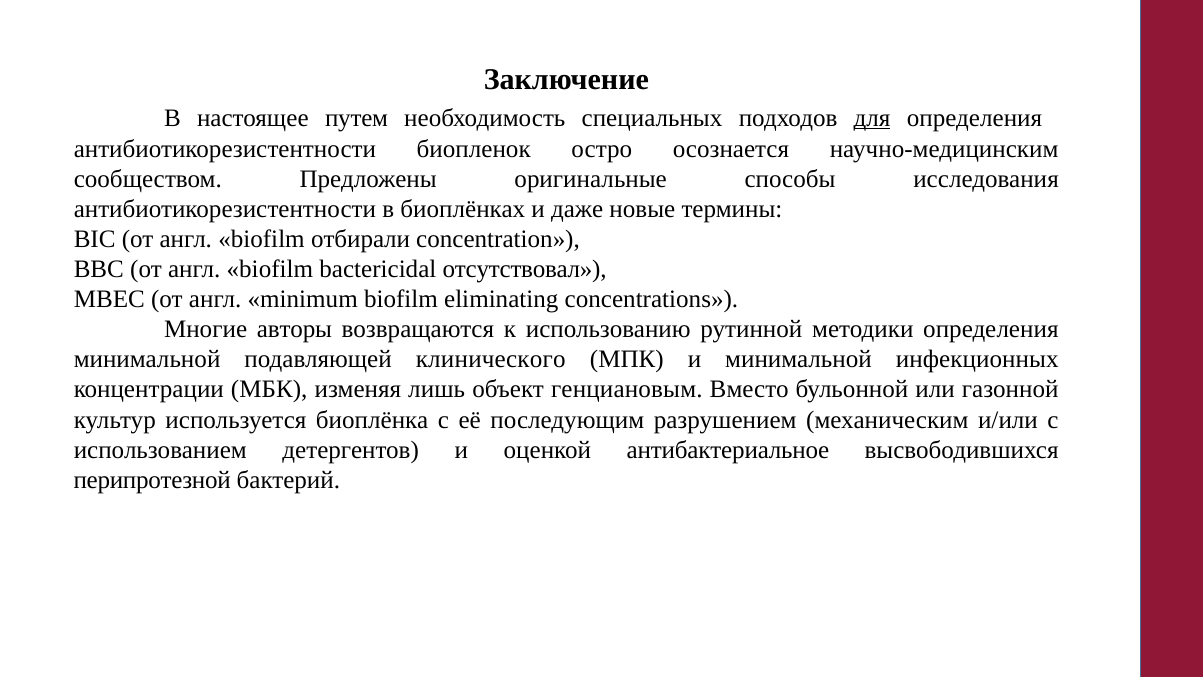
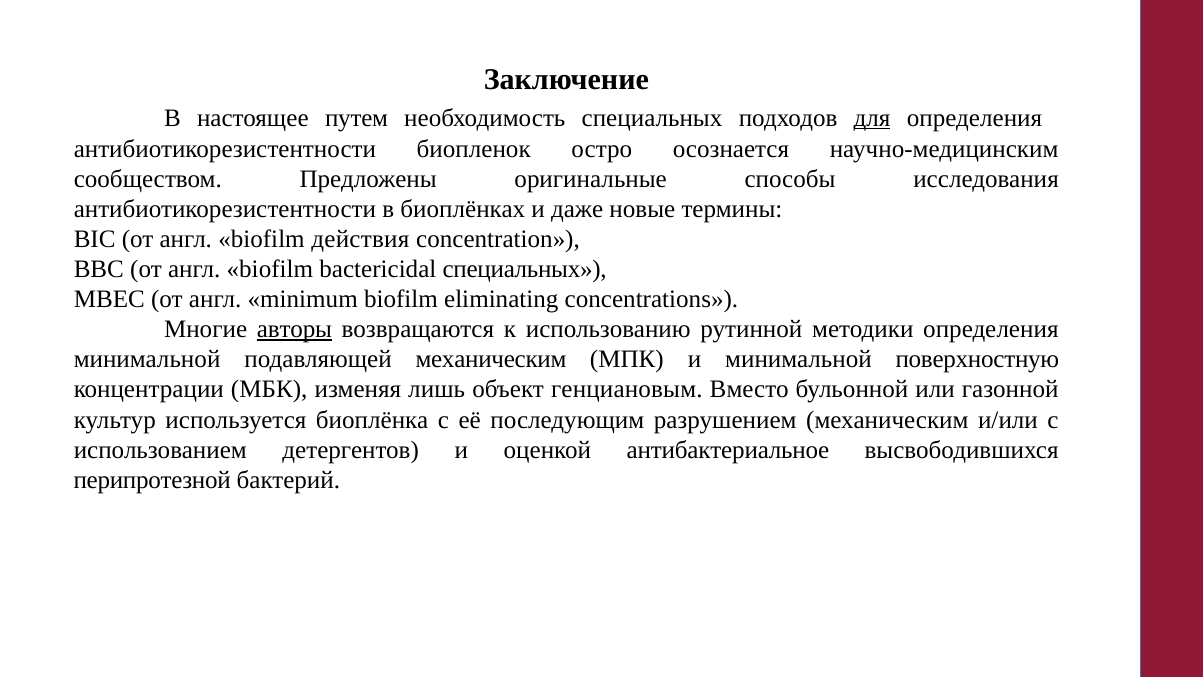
отбирали: отбирали -> действия
bactericidal отсутствовал: отсутствовал -> специальных
авторы underline: none -> present
подавляющей клинического: клинического -> механическим
инфекционных: инфекционных -> поверхностную
